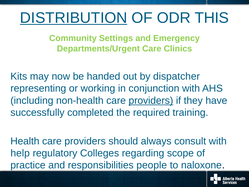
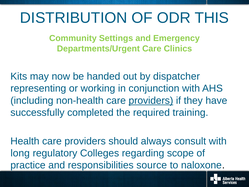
DISTRIBUTION underline: present -> none
help: help -> long
people: people -> source
